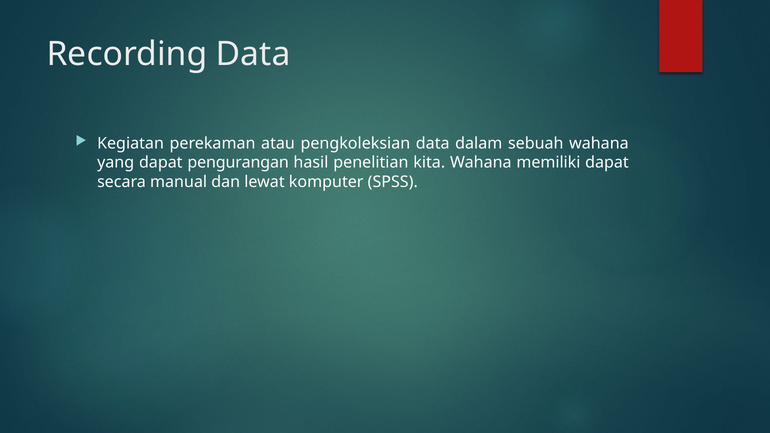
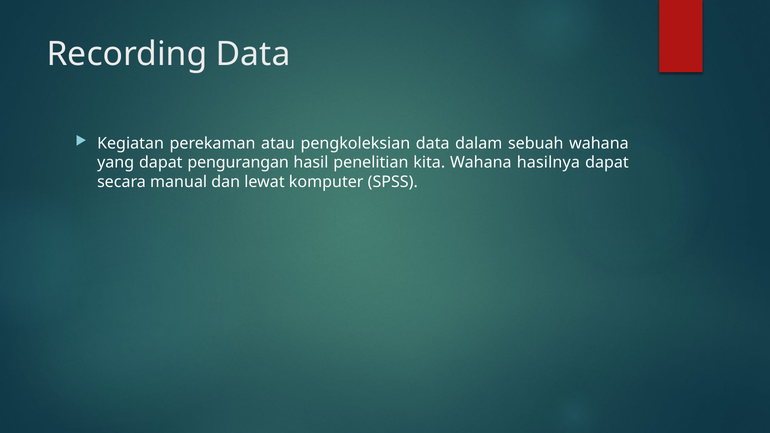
memiliki: memiliki -> hasilnya
